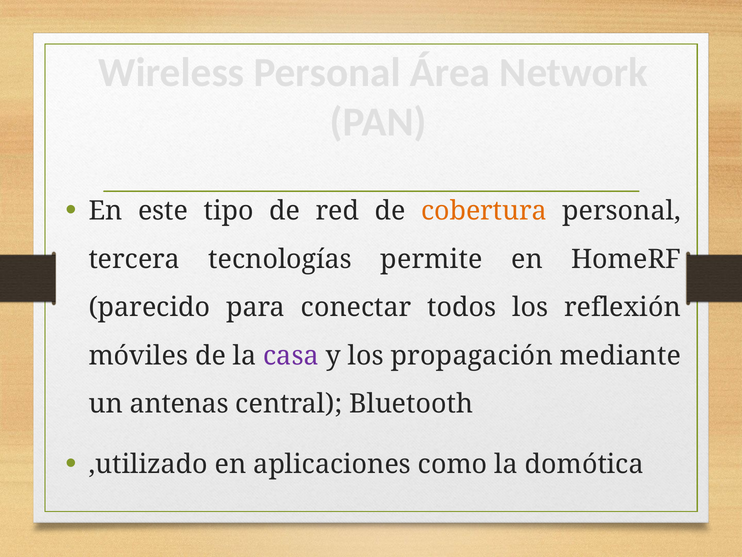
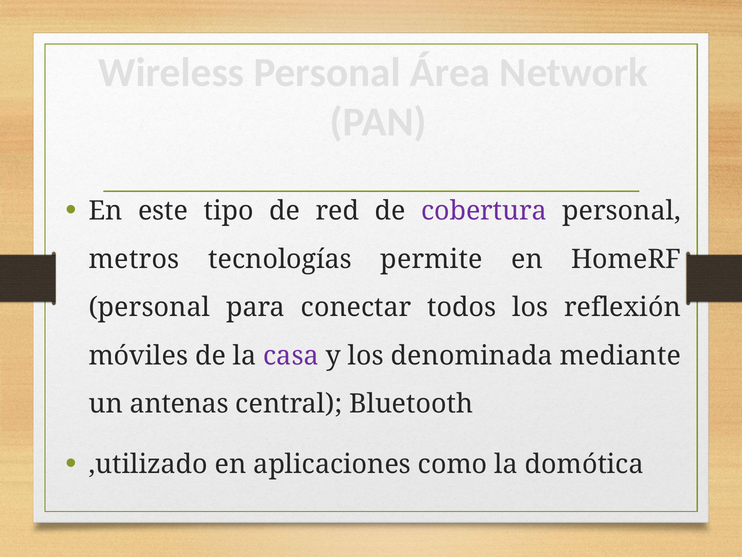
cobertura colour: orange -> purple
tercera: tercera -> metros
parecido at (149, 307): parecido -> personal
propagación: propagación -> denominada
